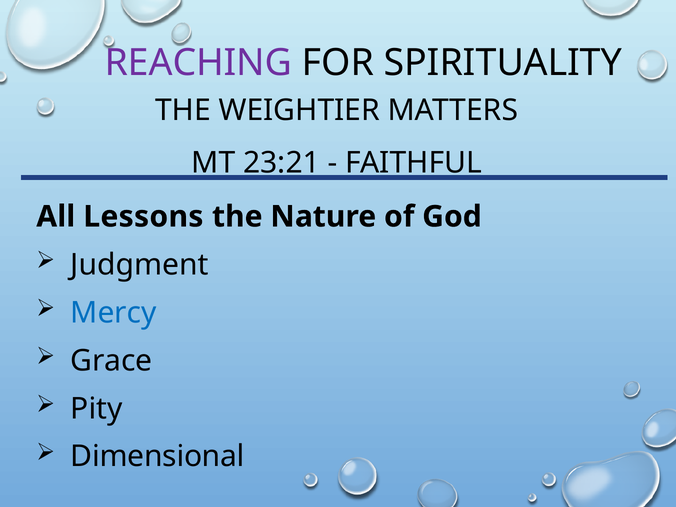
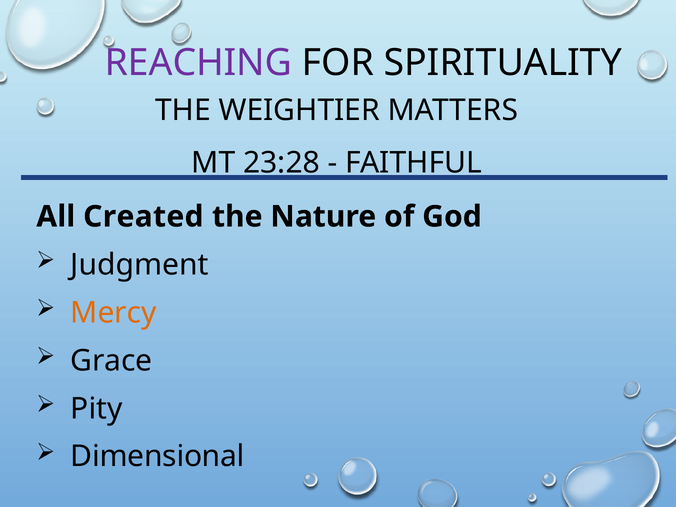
23:21: 23:21 -> 23:28
Lessons: Lessons -> Created
Mercy colour: blue -> orange
